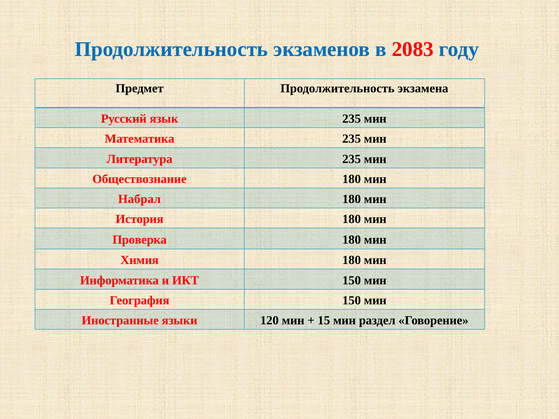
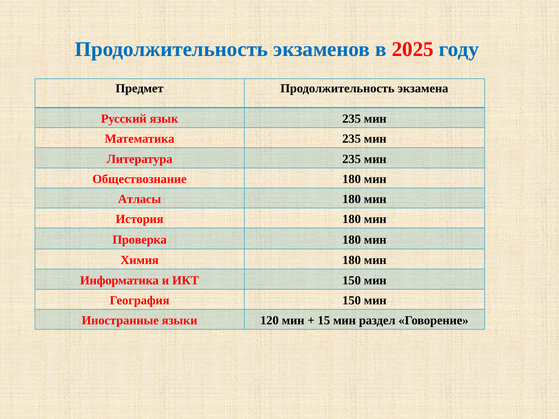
2083: 2083 -> 2025
Набрал: Набрал -> Атласы
